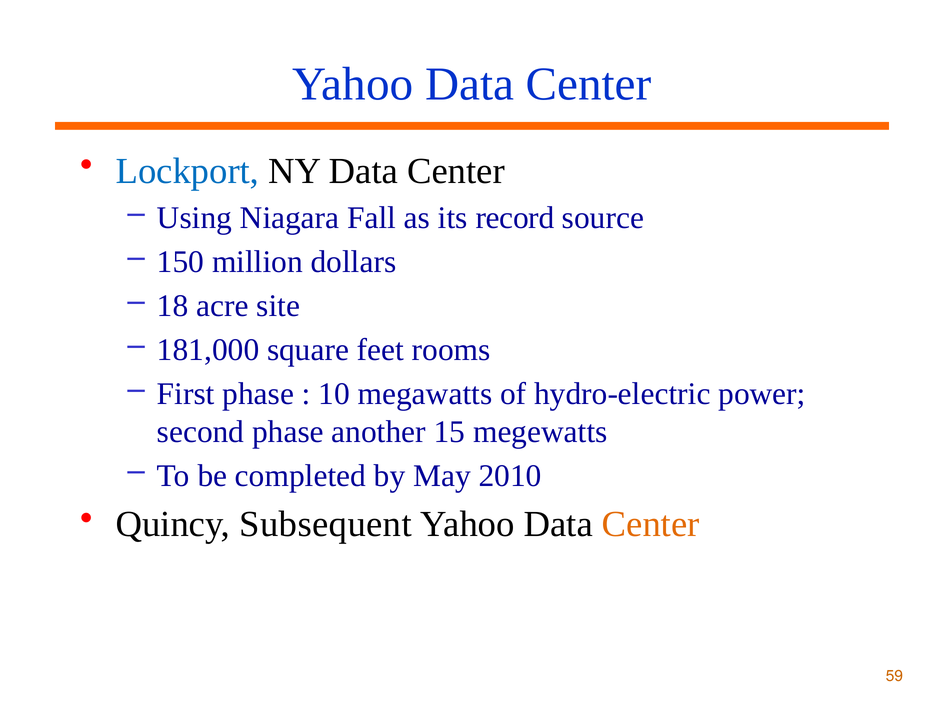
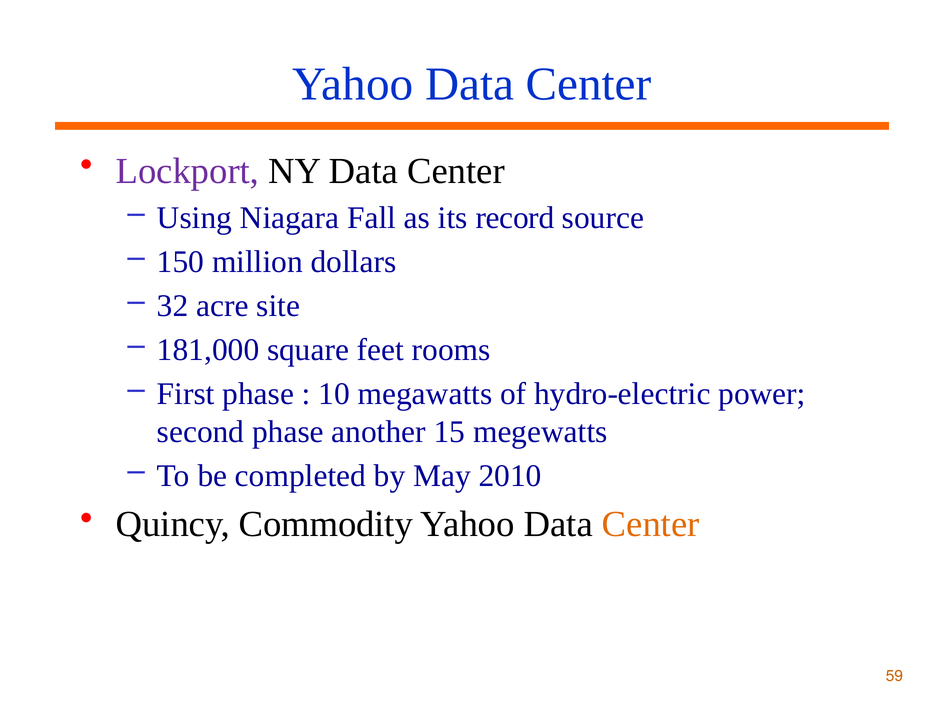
Lockport colour: blue -> purple
18: 18 -> 32
Subsequent: Subsequent -> Commodity
